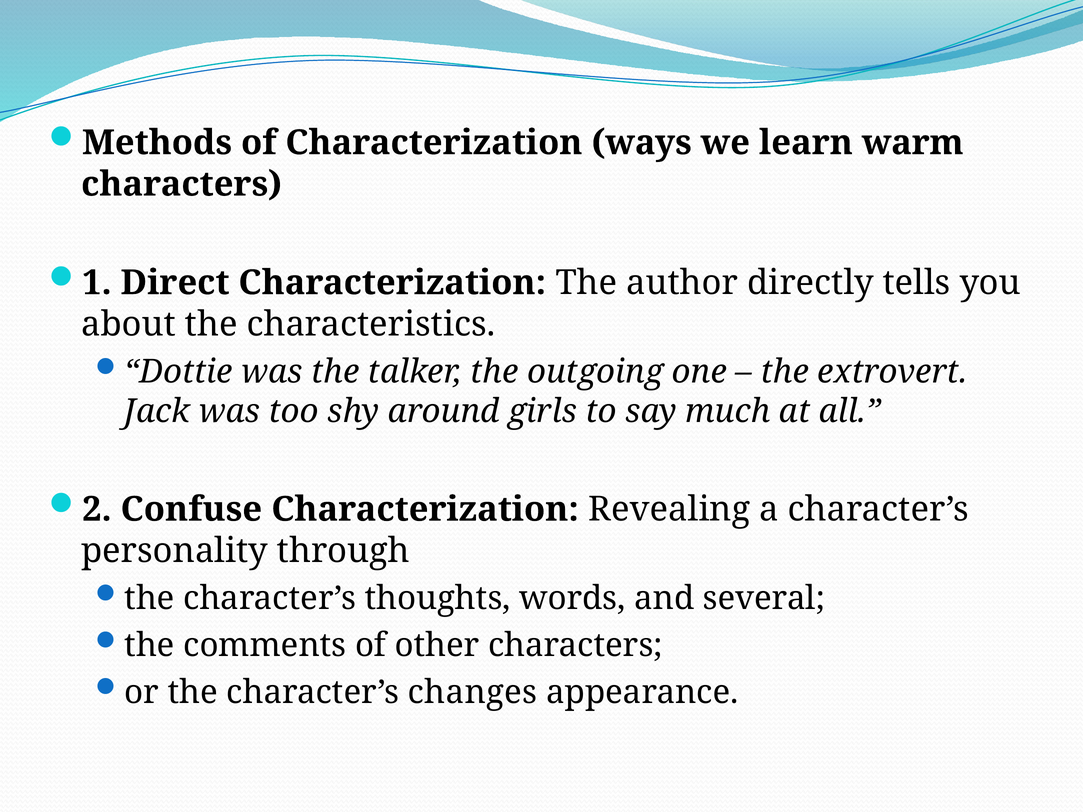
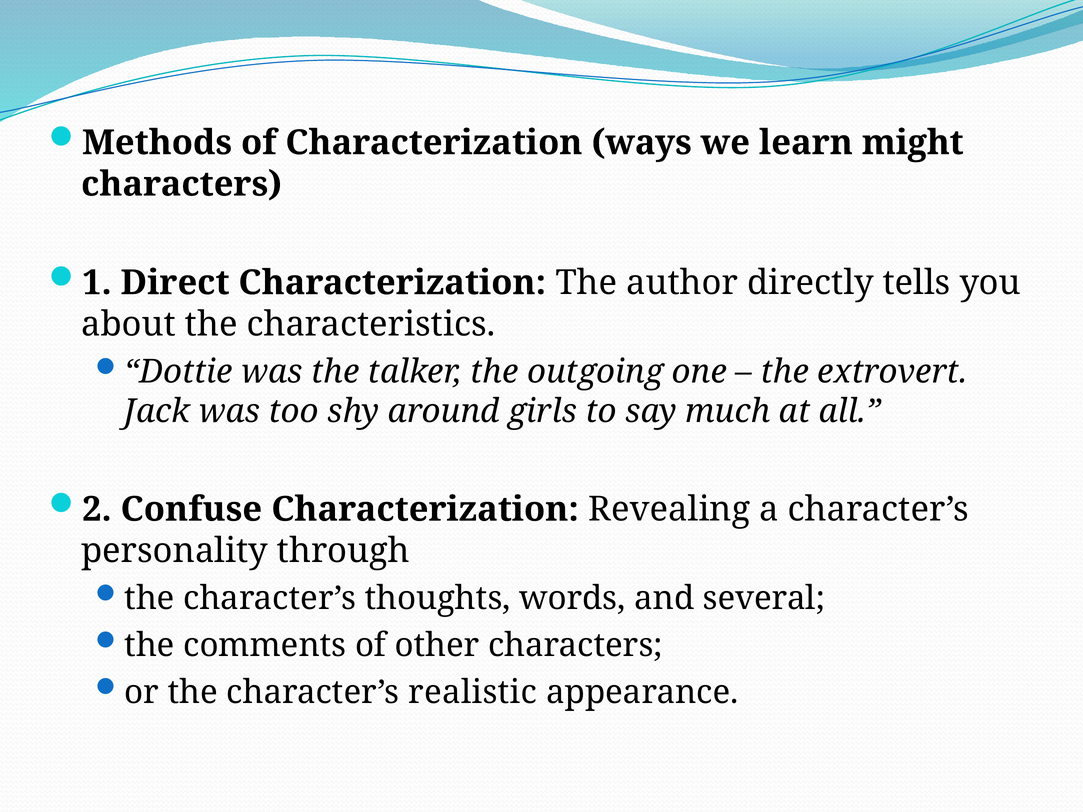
warm: warm -> might
changes: changes -> realistic
